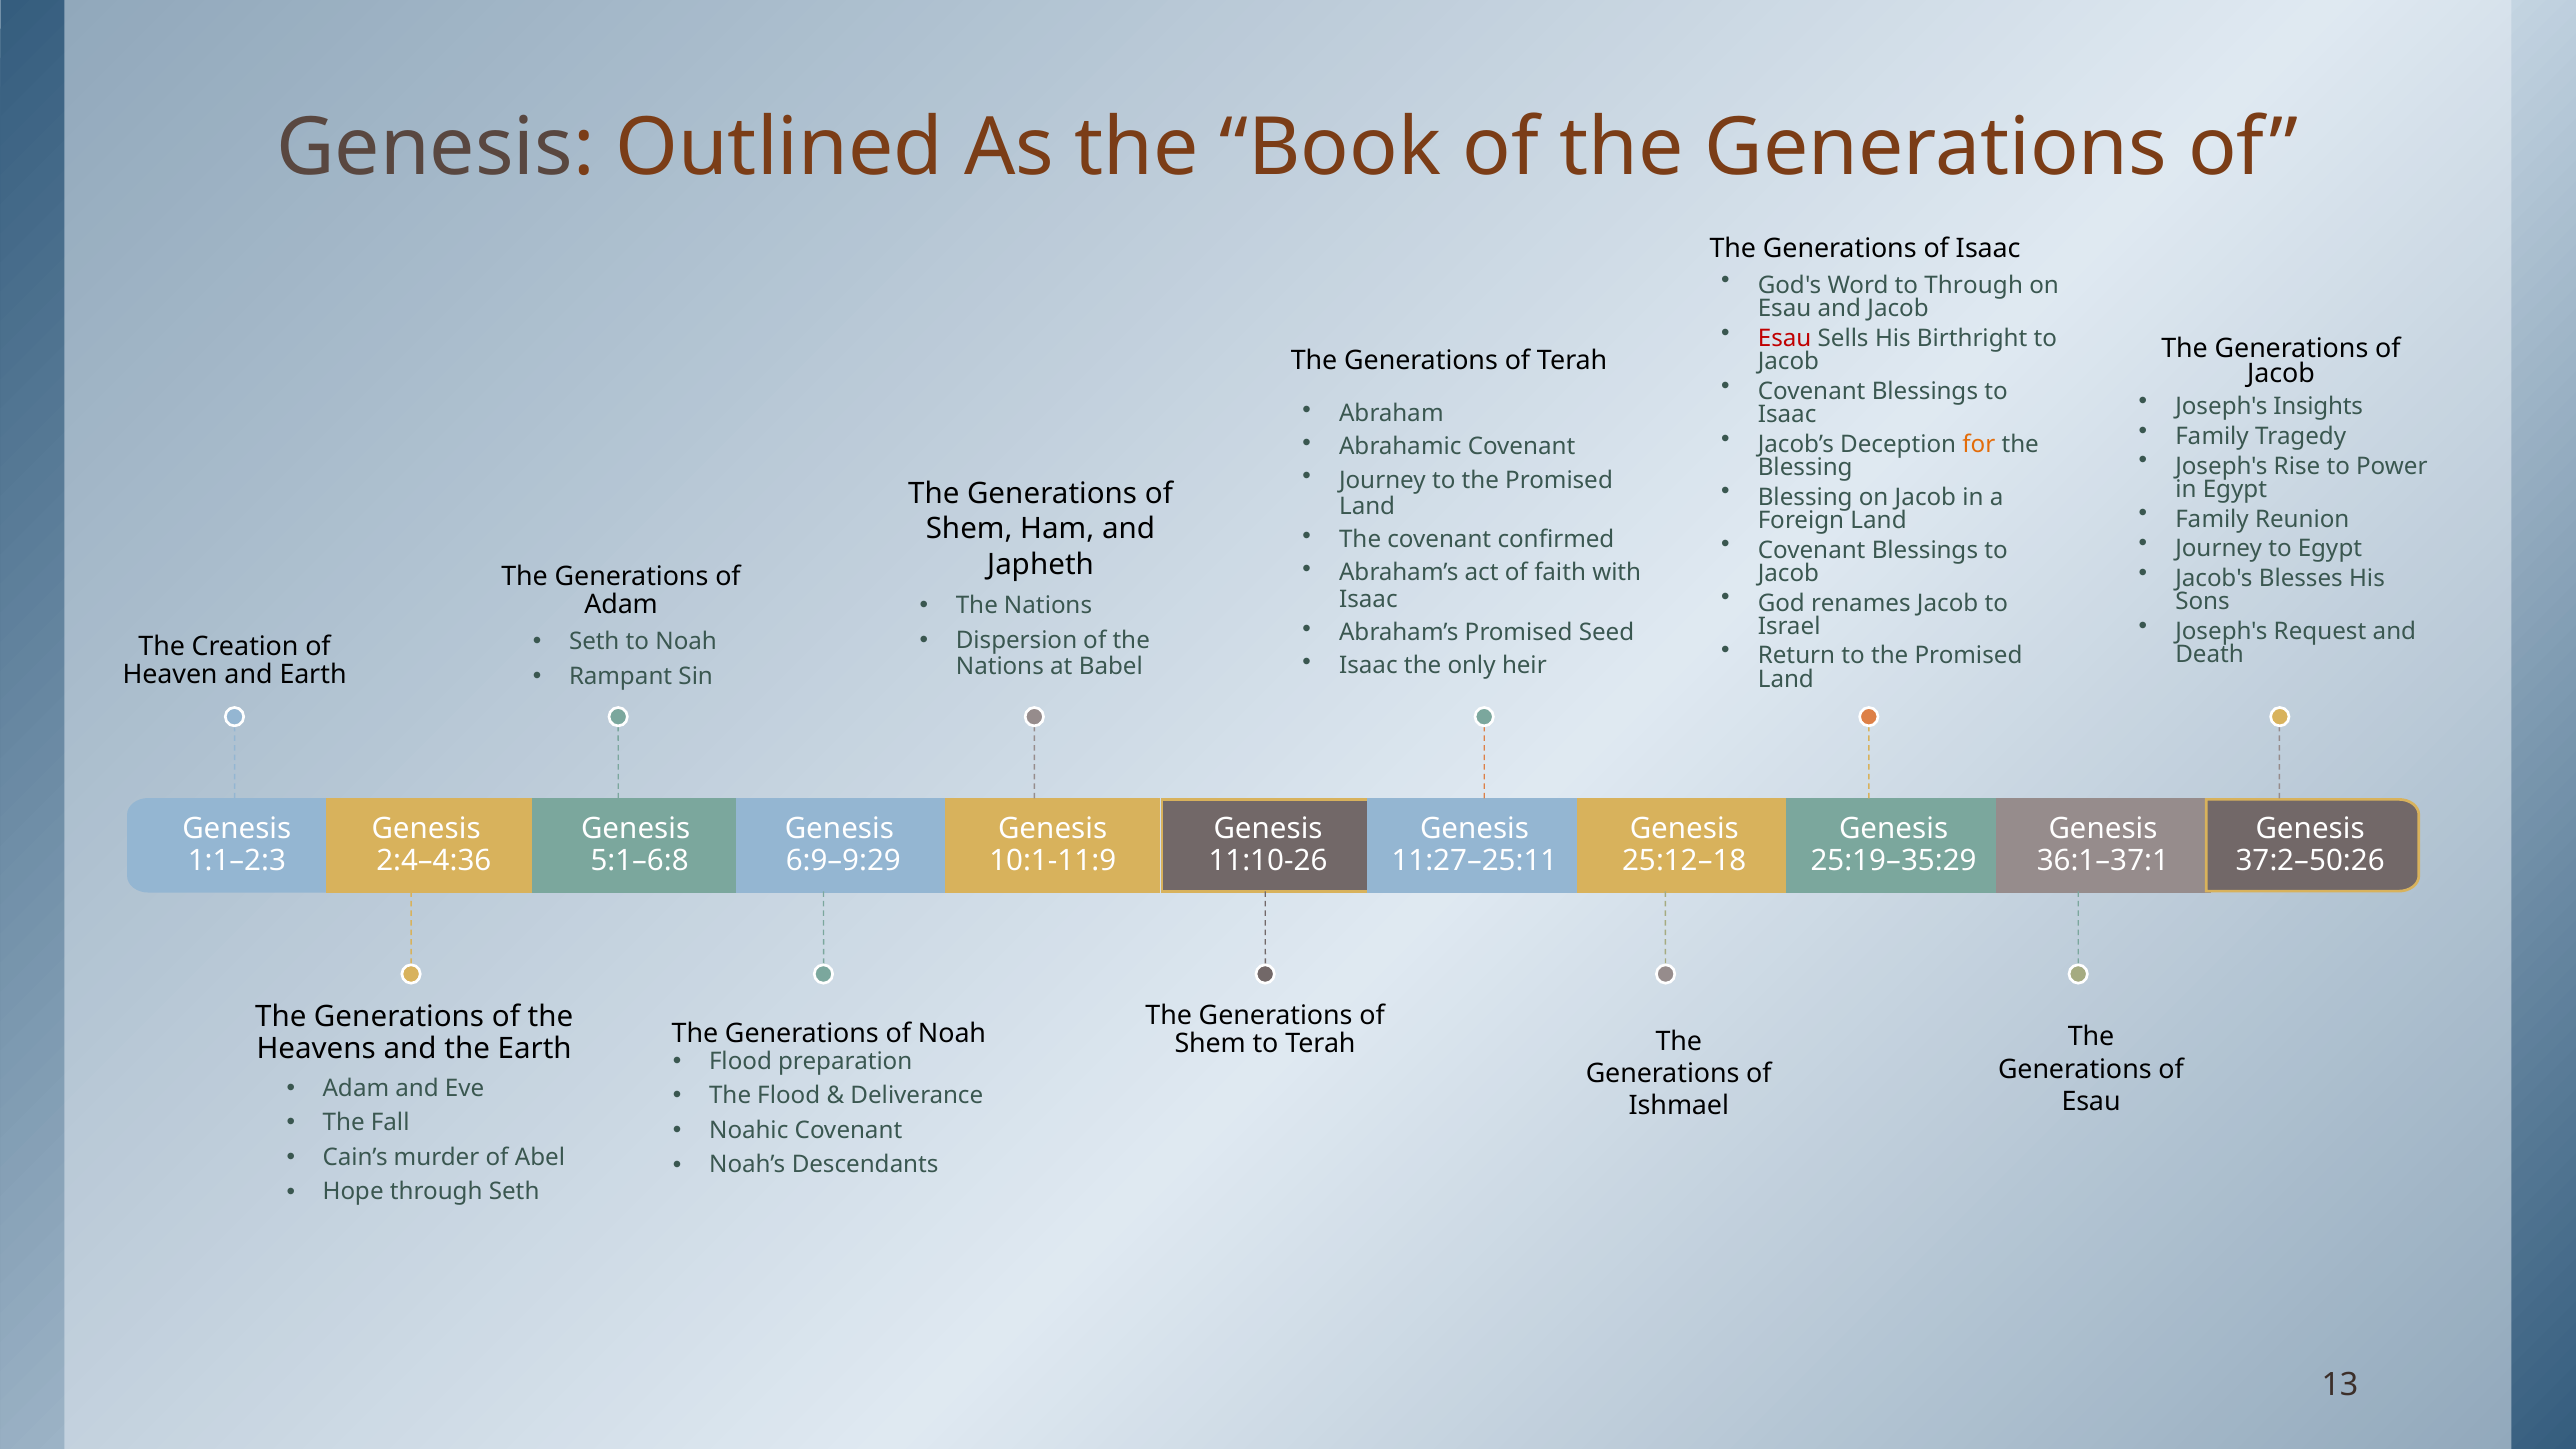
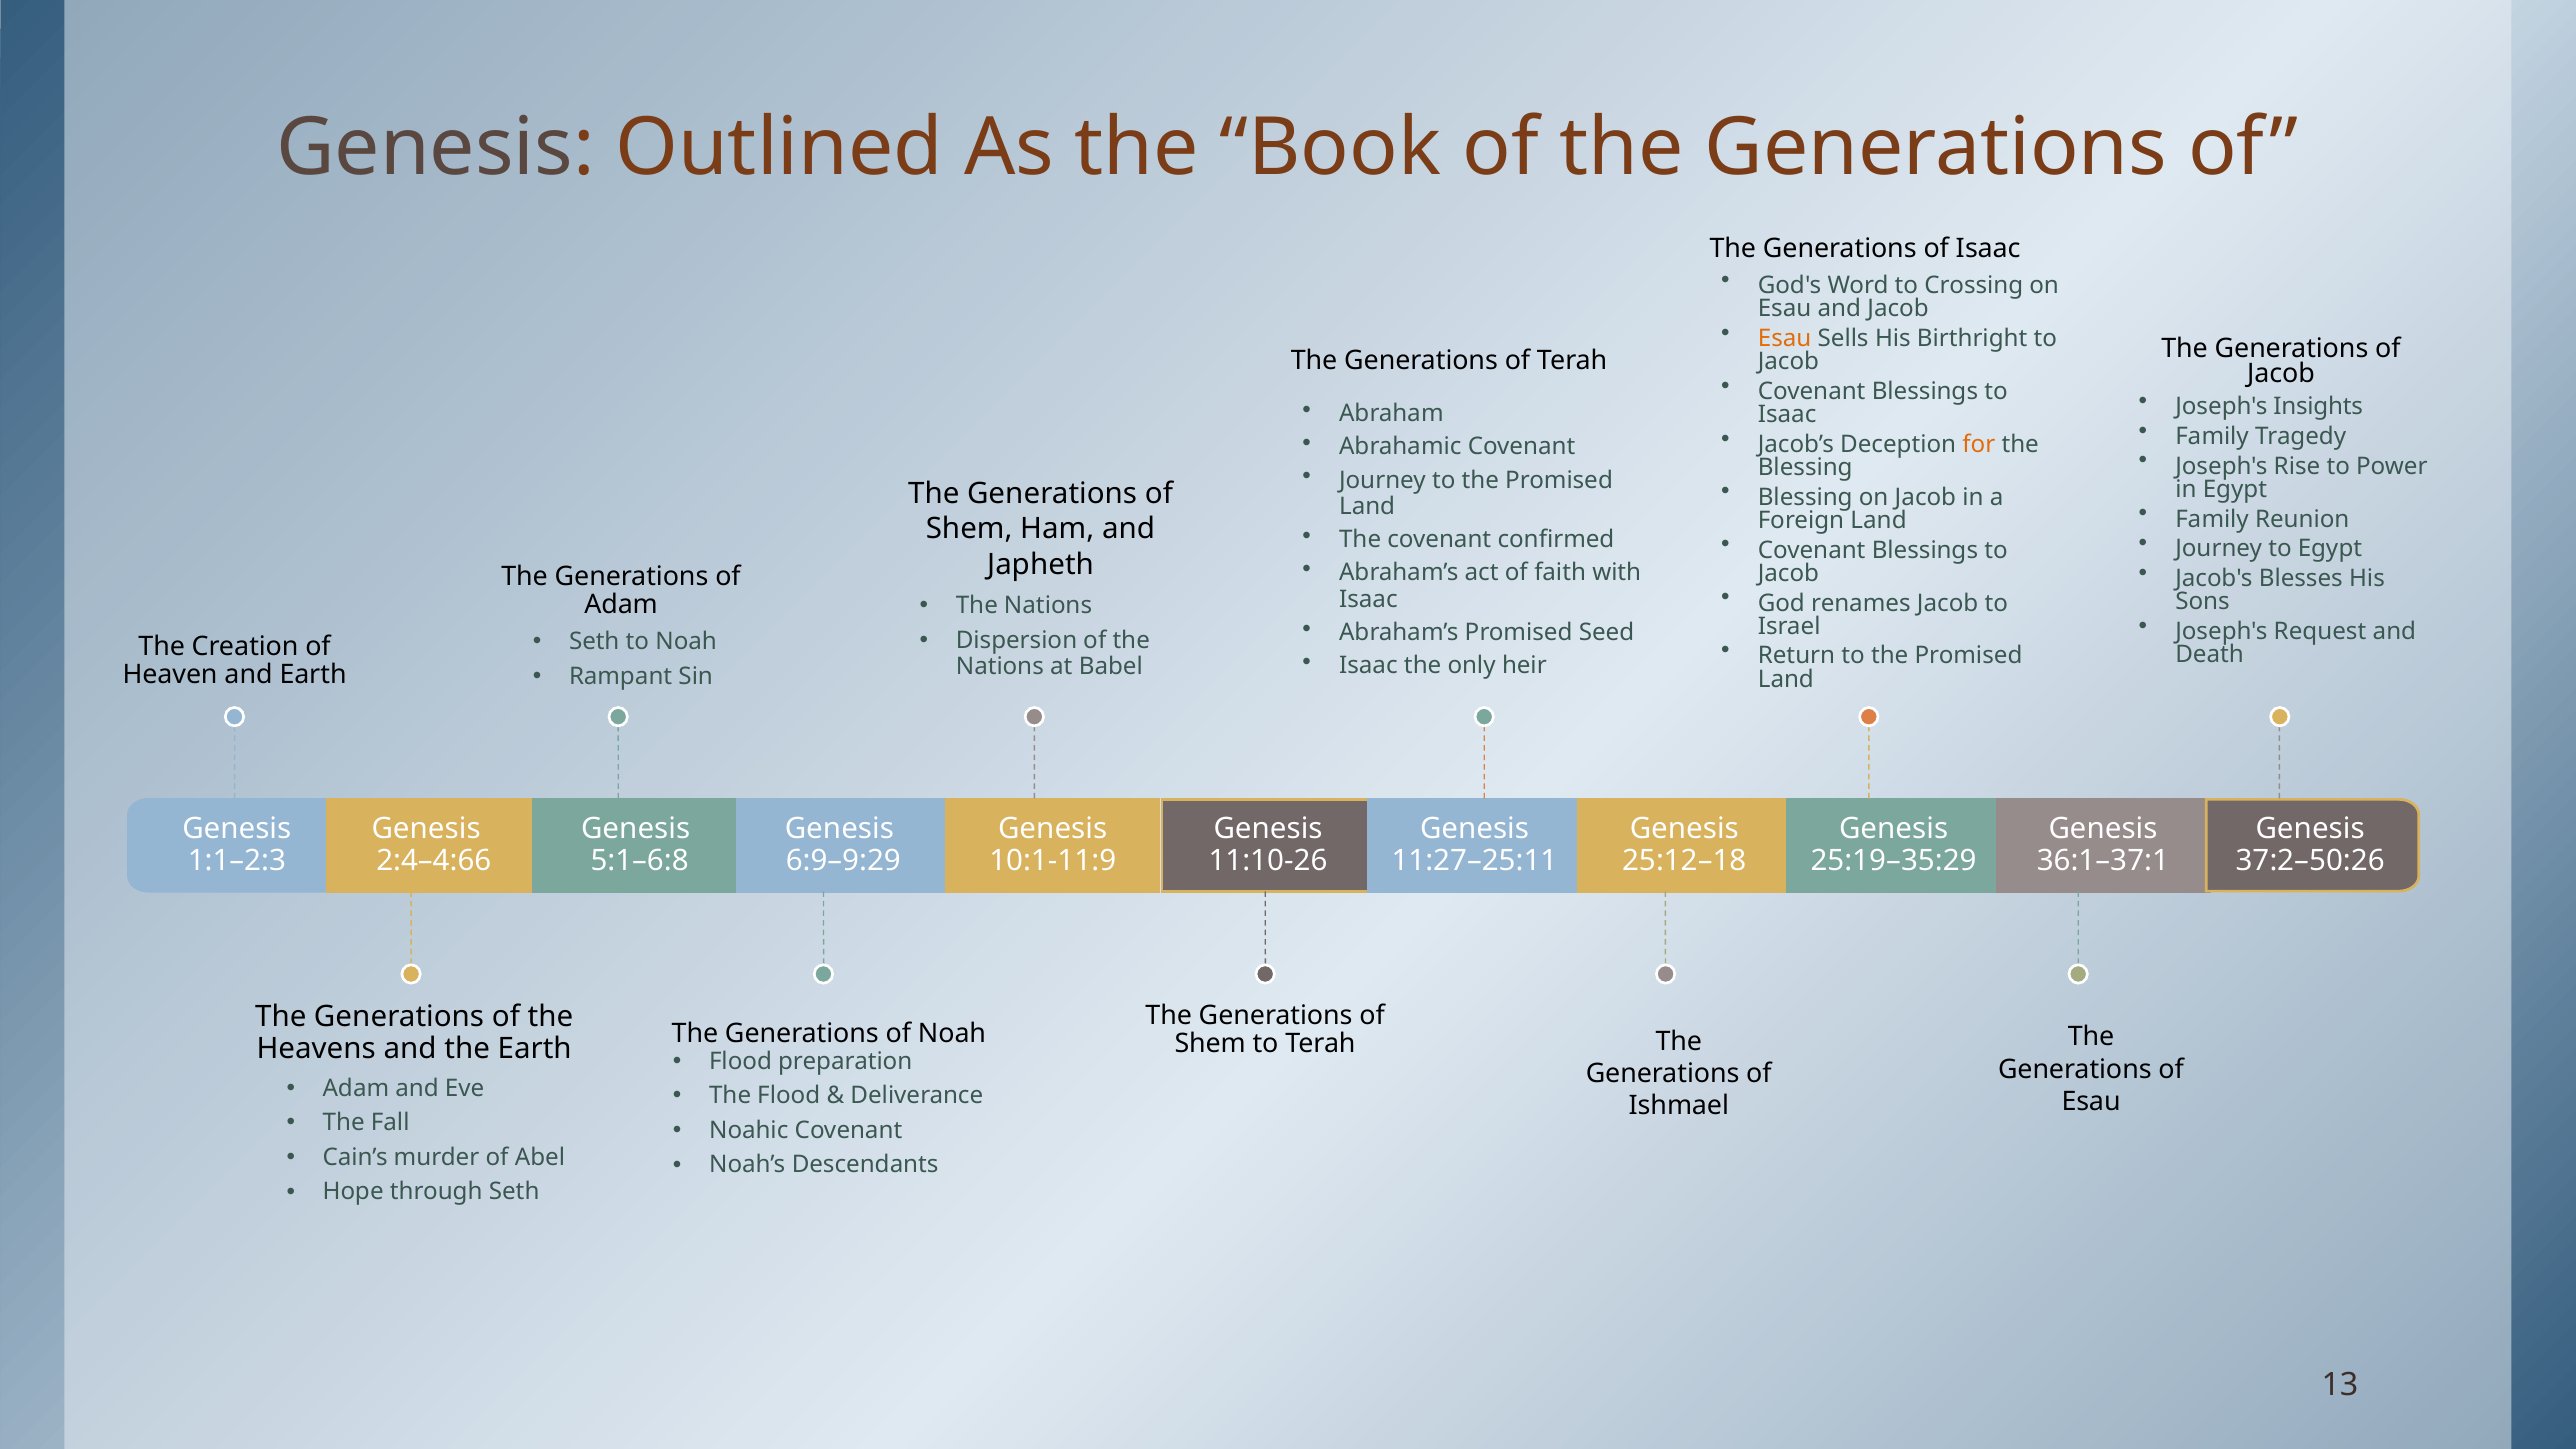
to Through: Through -> Crossing
Esau at (1785, 338) colour: red -> orange
2:4–4:36: 2:4–4:36 -> 2:4–4:66
